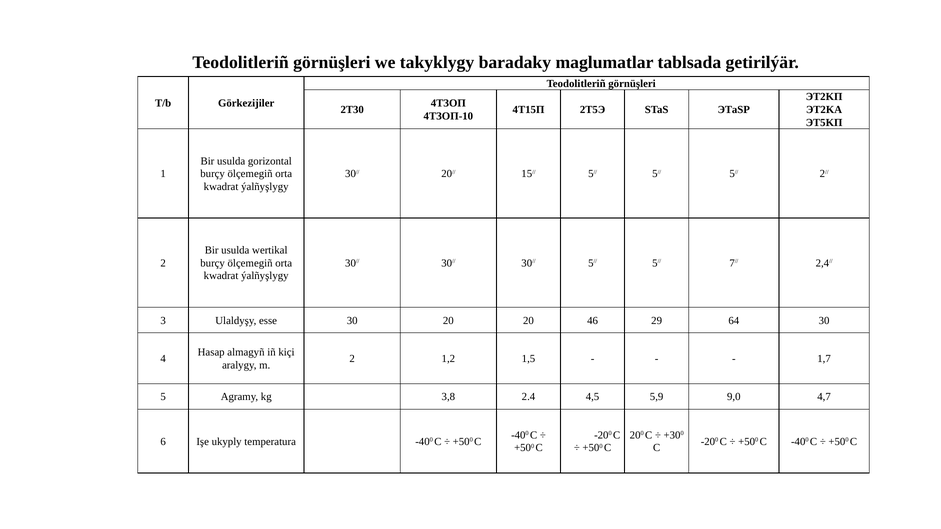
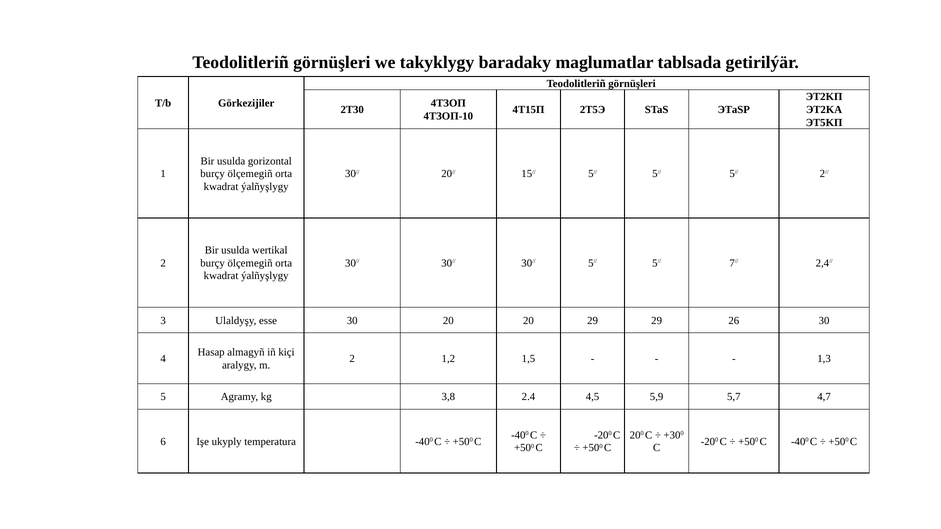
20 46: 46 -> 29
64: 64 -> 26
1,7: 1,7 -> 1,3
9,0: 9,0 -> 5,7
